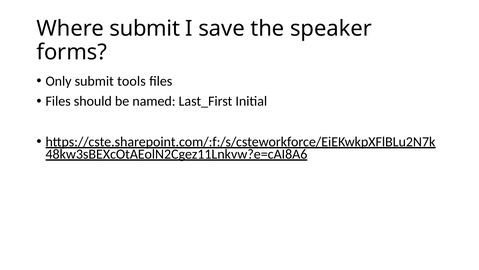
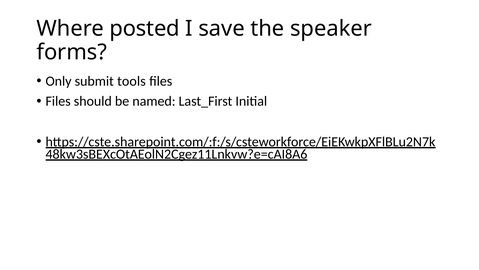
Where submit: submit -> posted
